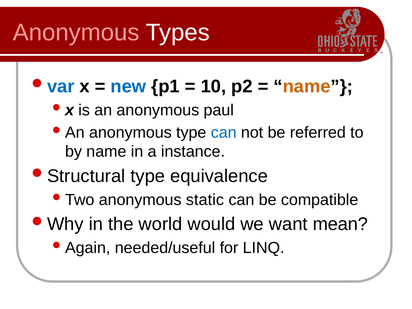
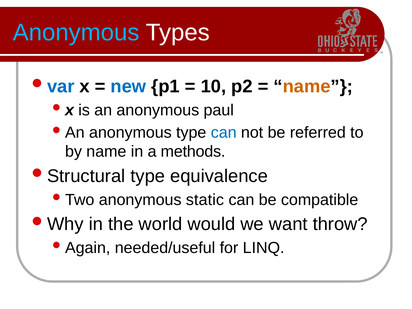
Anonymous at (76, 33) colour: pink -> light blue
instance: instance -> methods
mean: mean -> throw
